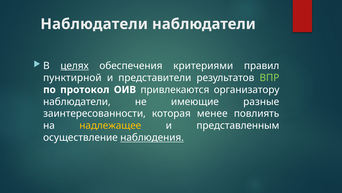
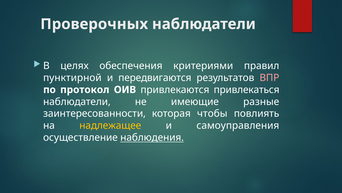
Наблюдатели at (94, 24): Наблюдатели -> Проверочных
целях underline: present -> none
представители: представители -> передвигаются
ВПР colour: light green -> pink
организатору: организатору -> привлекаться
менее: менее -> чтобы
представленным: представленным -> самоуправления
